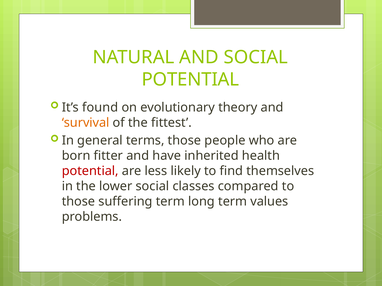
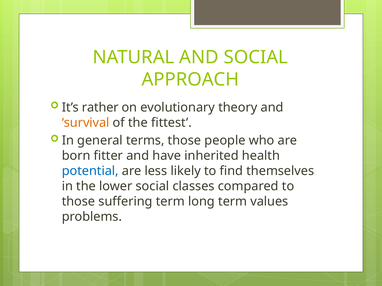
POTENTIAL at (190, 80): POTENTIAL -> APPROACH
found: found -> rather
potential at (90, 171) colour: red -> blue
